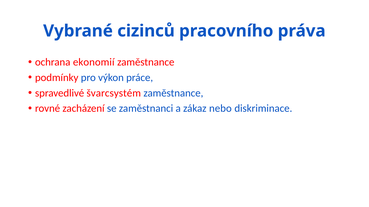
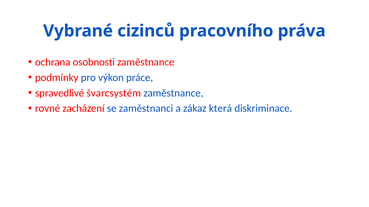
ekonomií: ekonomií -> osobnosti
nebo: nebo -> která
